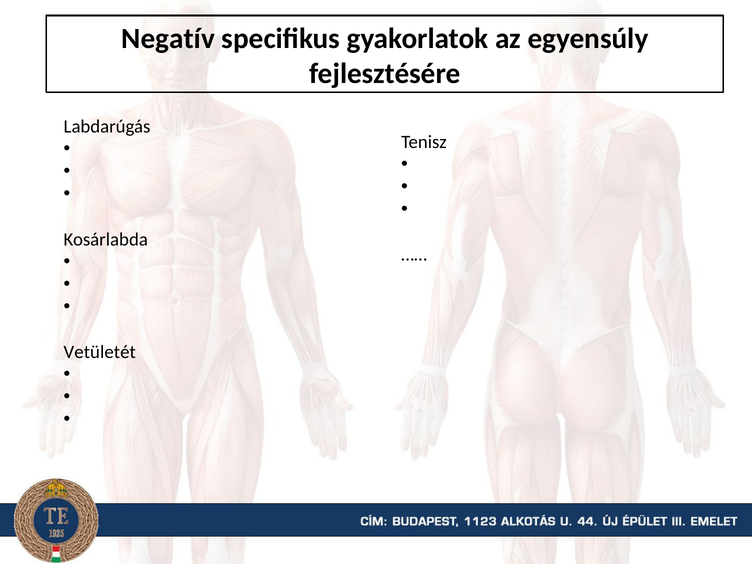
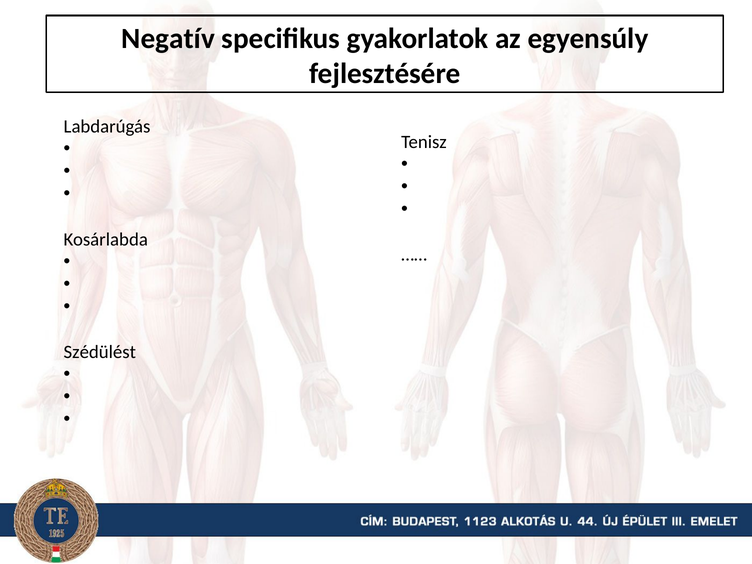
Vetületét: Vetületét -> Szédülést
